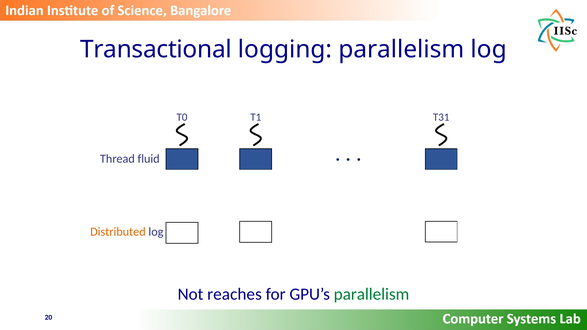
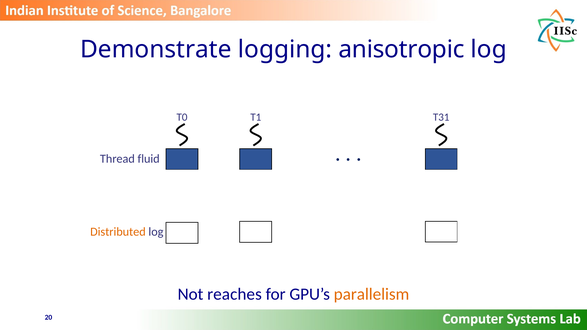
Transactional: Transactional -> Demonstrate
logging parallelism: parallelism -> anisotropic
parallelism at (372, 294) colour: green -> orange
